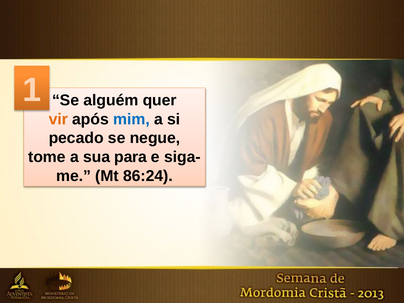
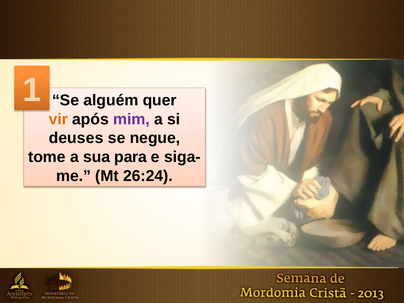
mim colour: blue -> purple
pecado: pecado -> deuses
86:24: 86:24 -> 26:24
